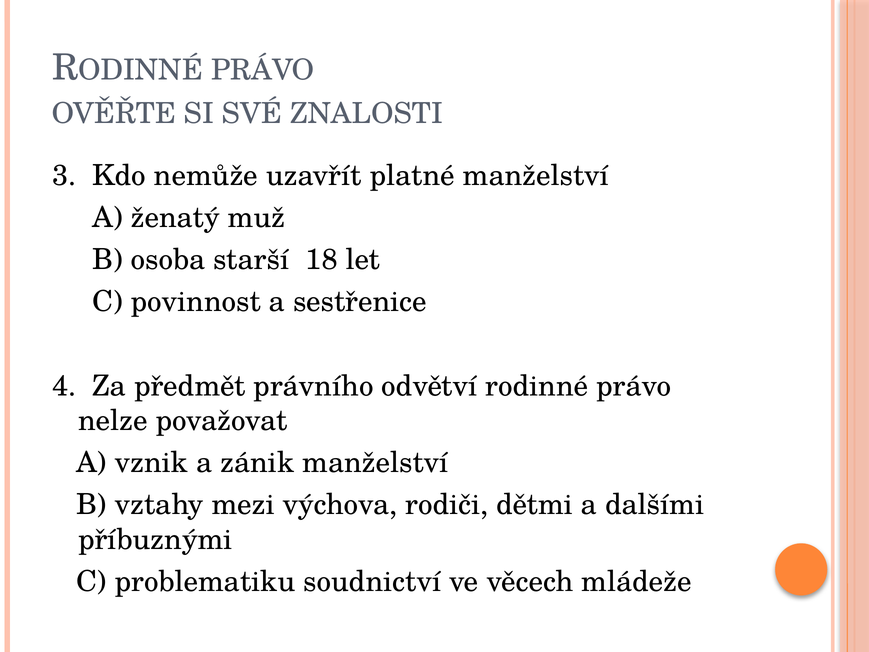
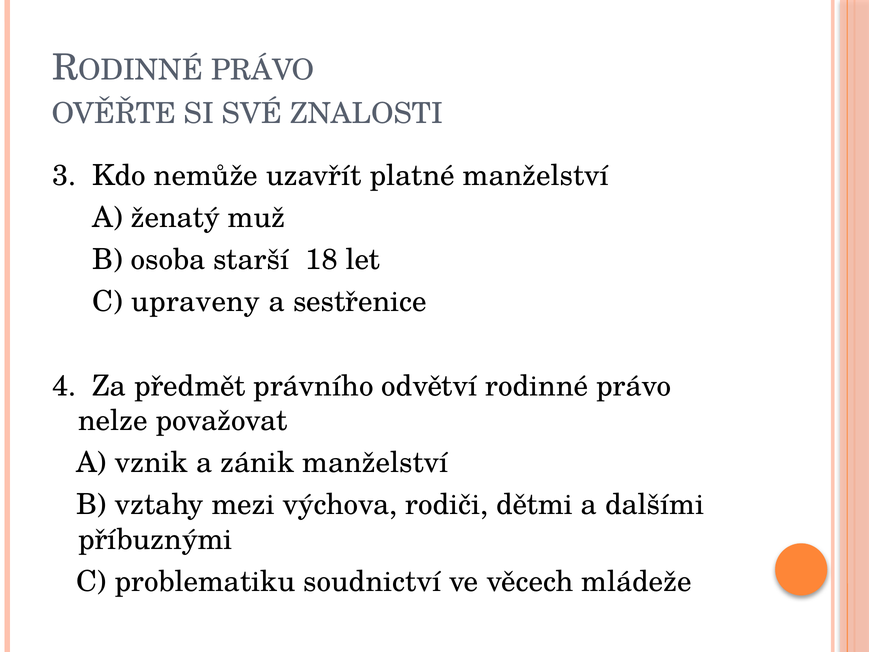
povinnost: povinnost -> upraveny
